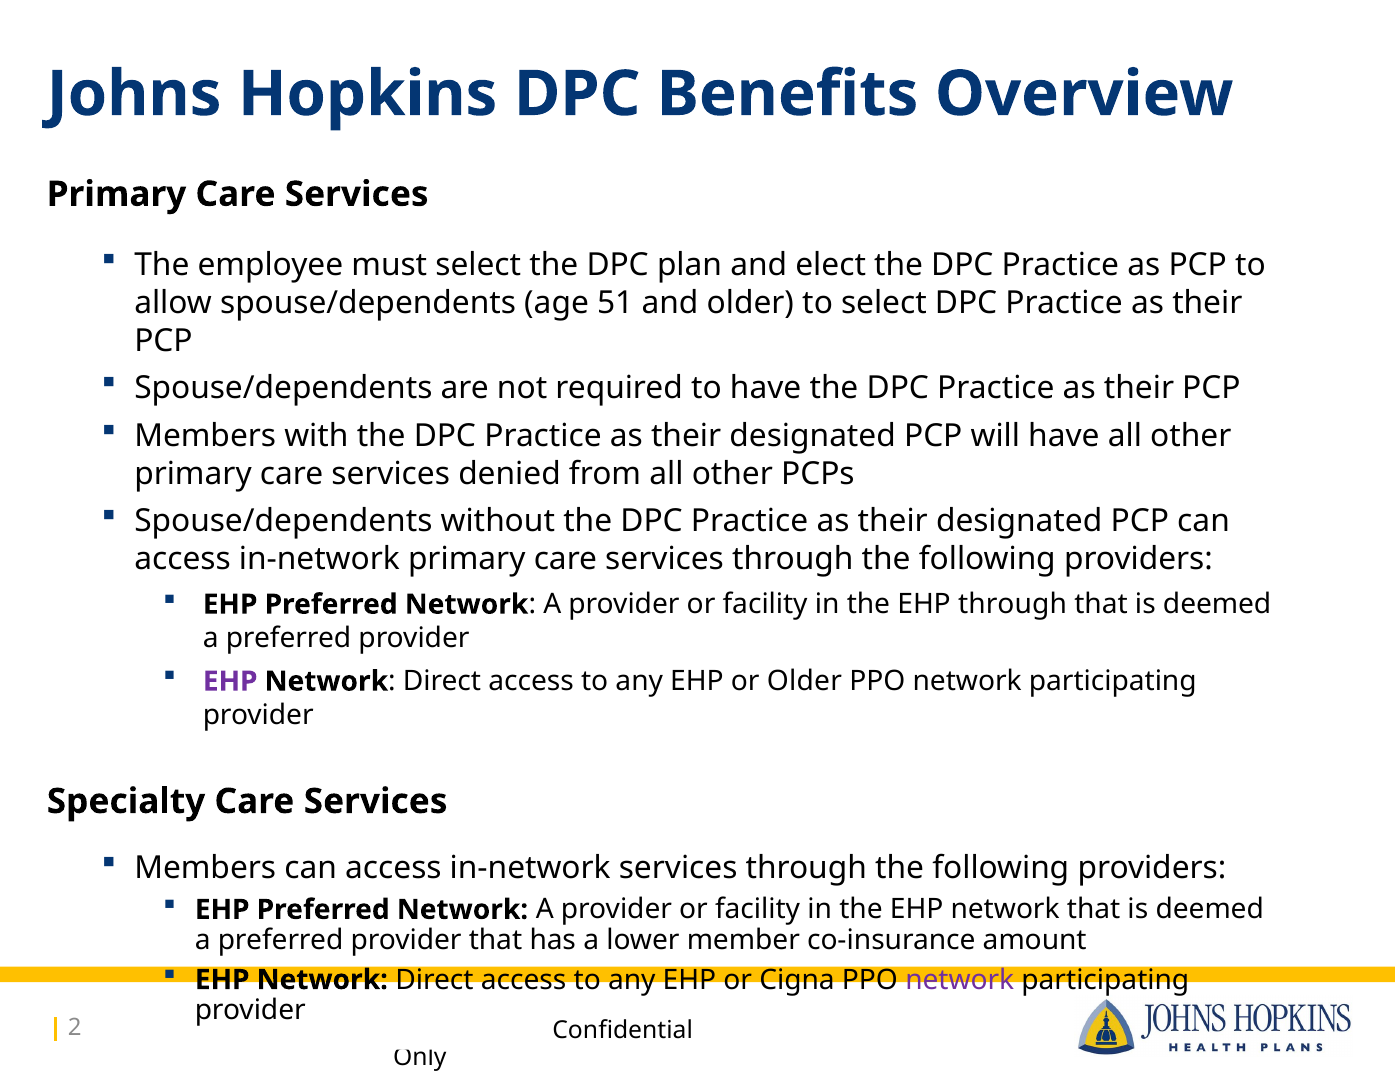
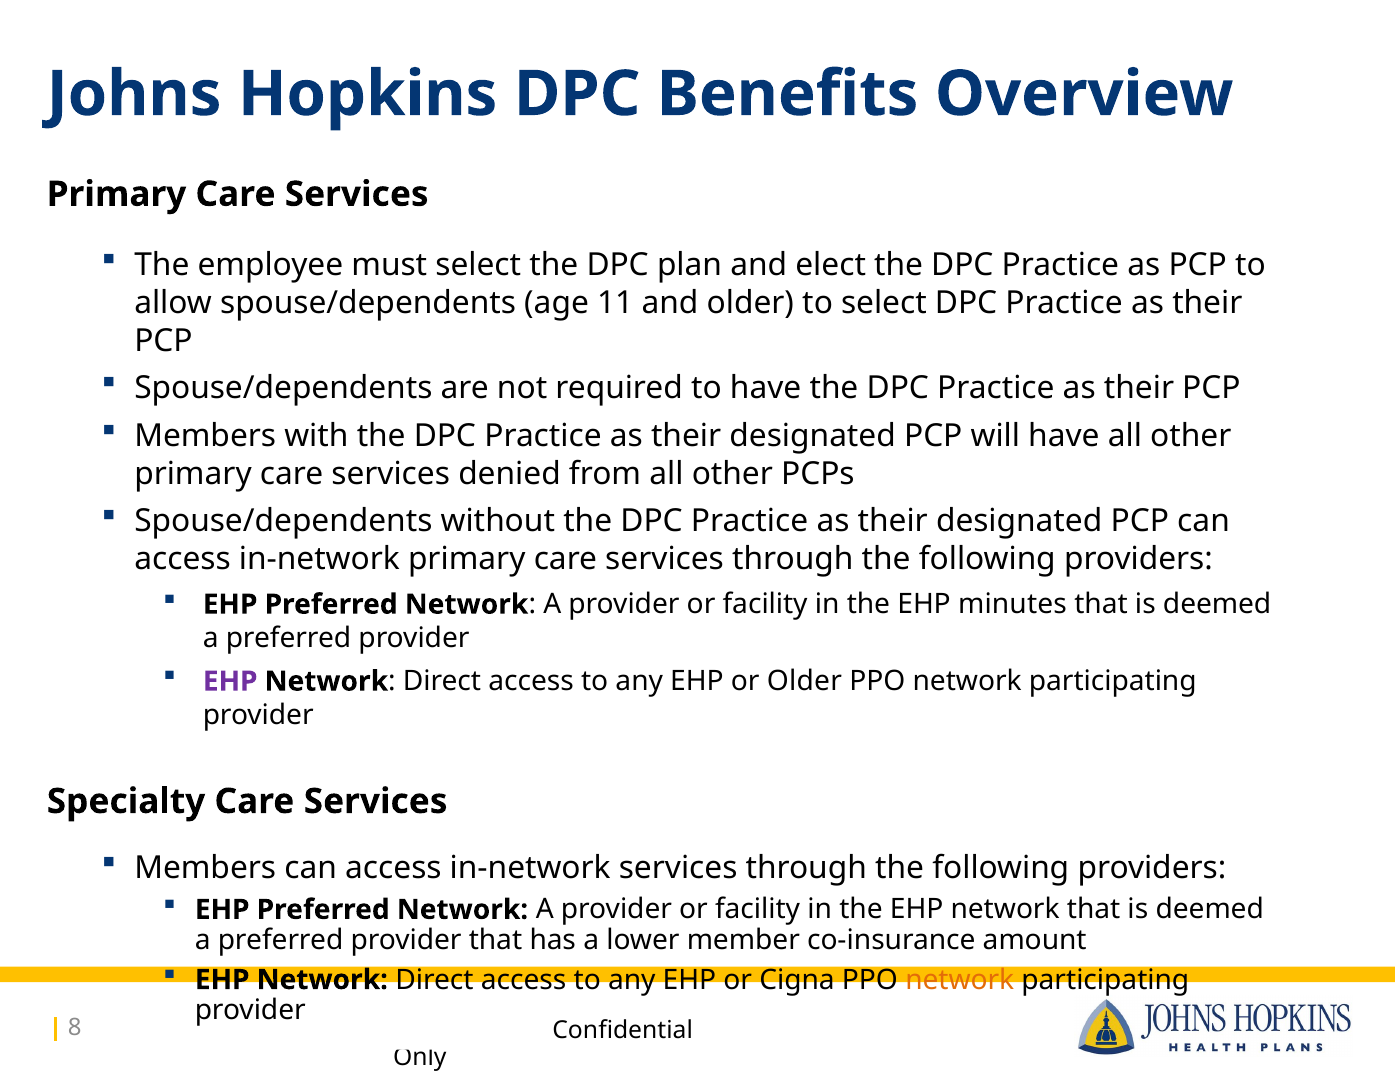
51: 51 -> 11
EHP through: through -> minutes
network at (960, 980) colour: purple -> orange
2: 2 -> 8
